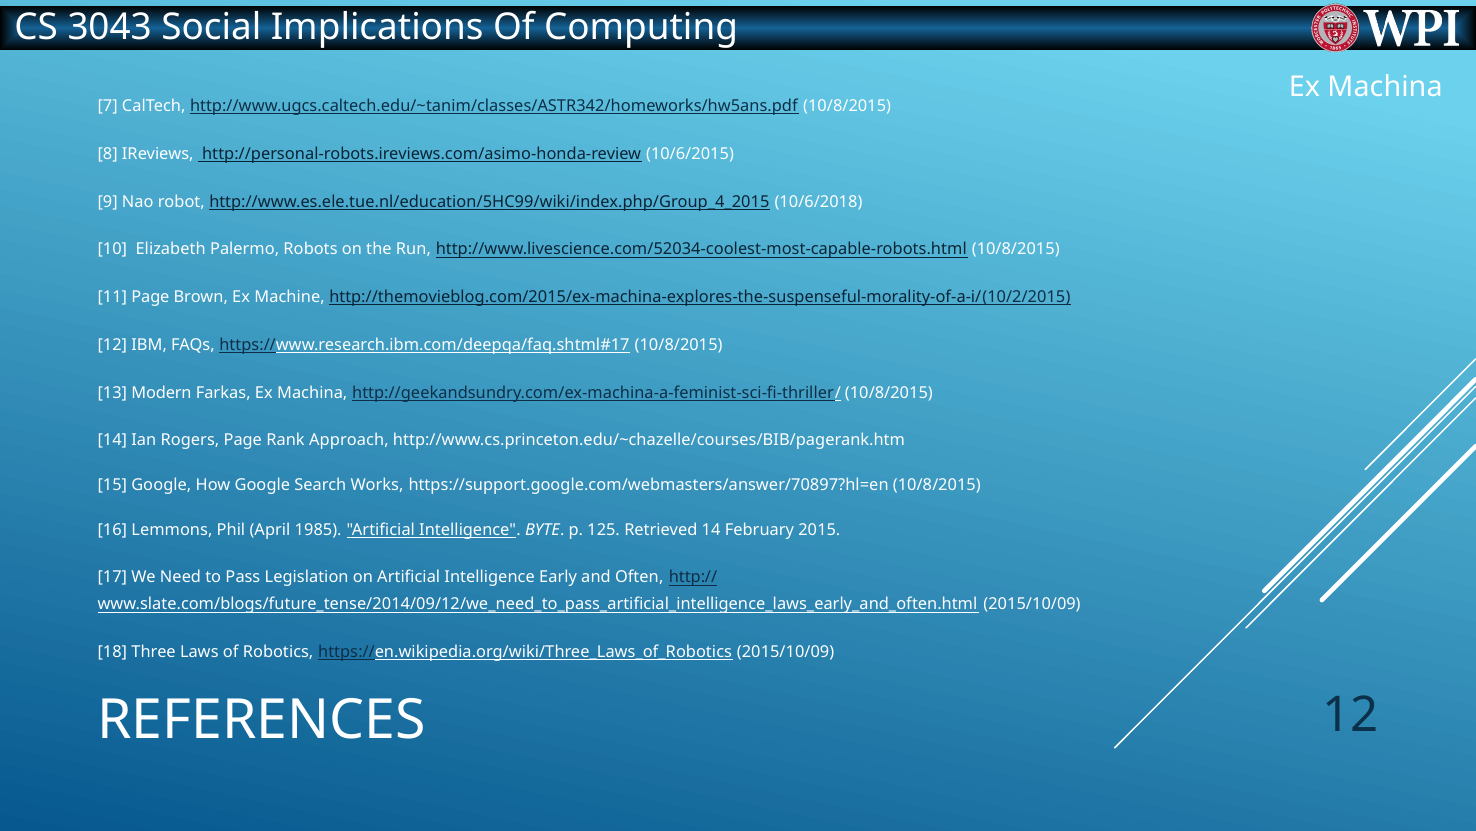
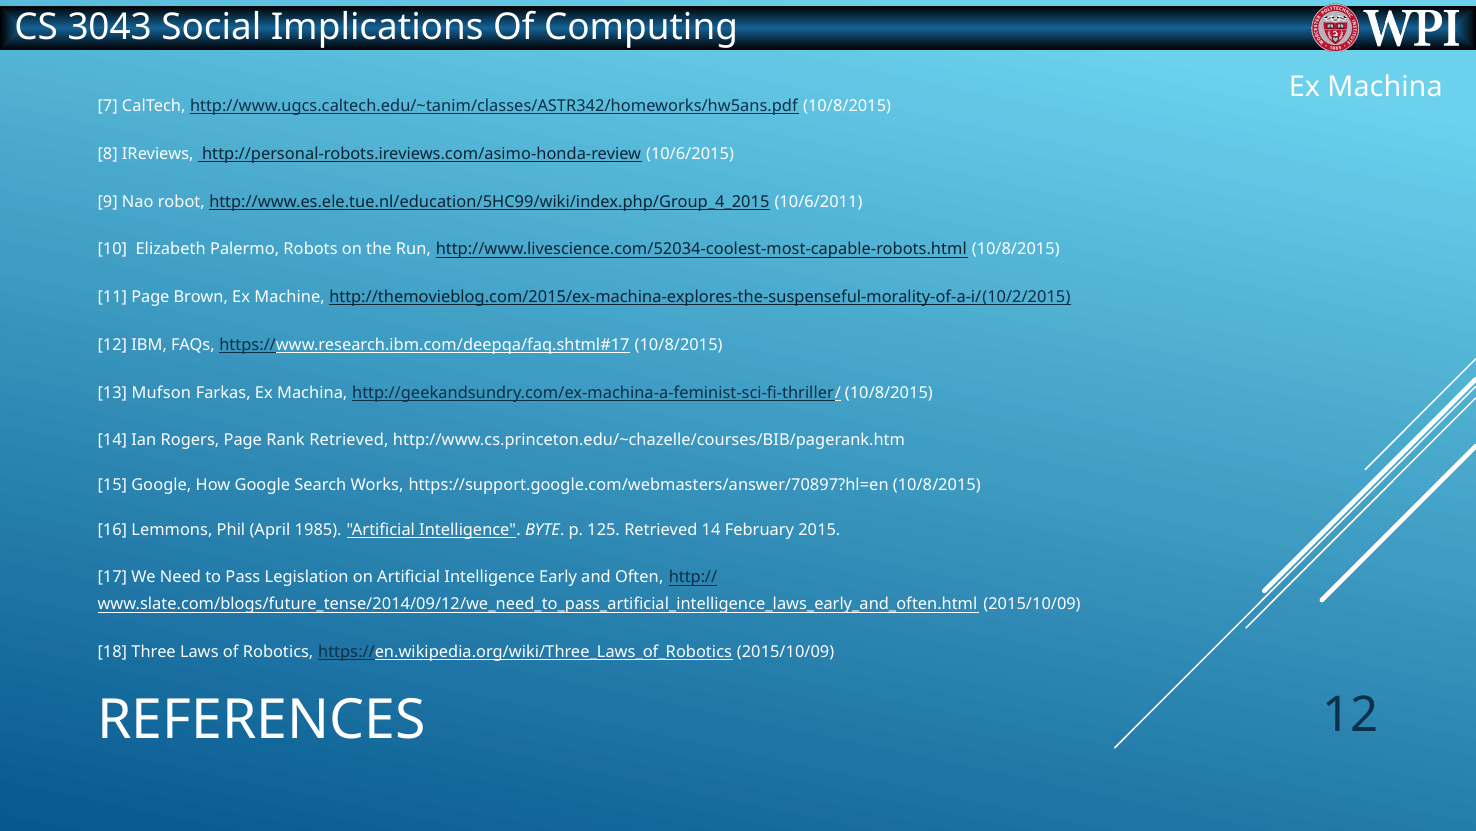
10/6/2018: 10/6/2018 -> 10/6/2011
Modern: Modern -> Mufson
Rank Approach: Approach -> Retrieved
